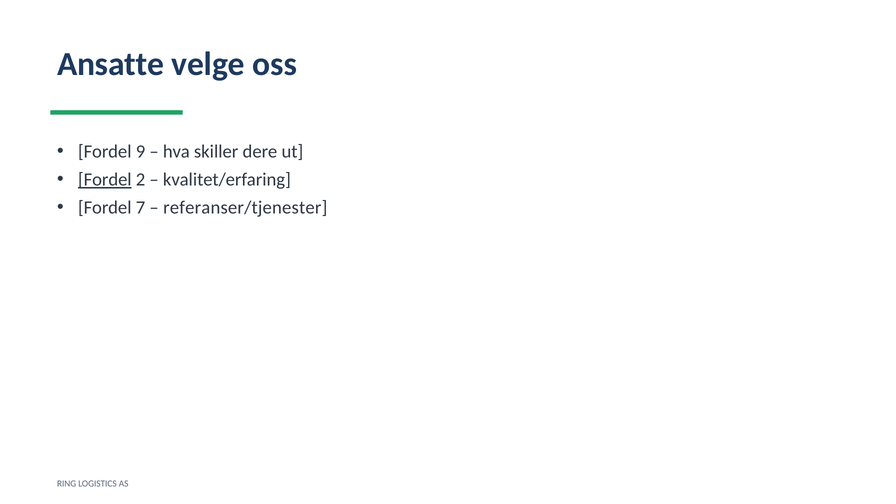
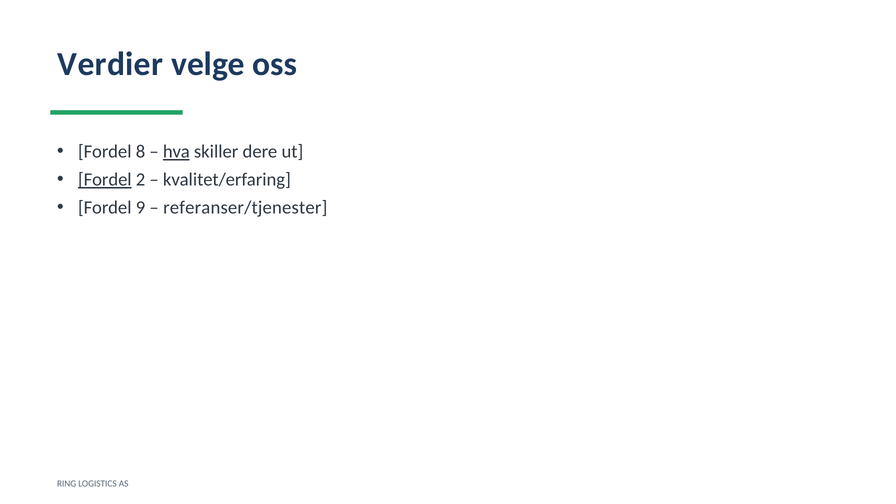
Ansatte: Ansatte -> Verdier
9: 9 -> 8
hva underline: none -> present
7: 7 -> 9
